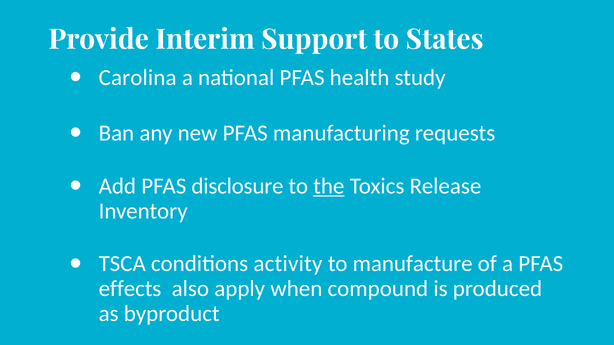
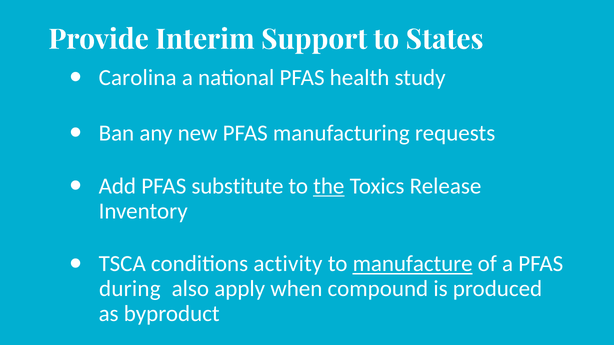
disclosure: disclosure -> substitute
manufacture underline: none -> present
effects: effects -> during
